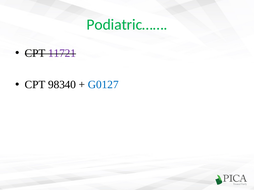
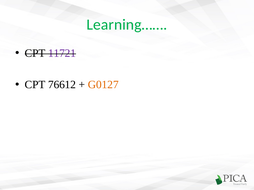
Podiatric……: Podiatric…… -> Learning……
98340: 98340 -> 76612
G0127 colour: blue -> orange
